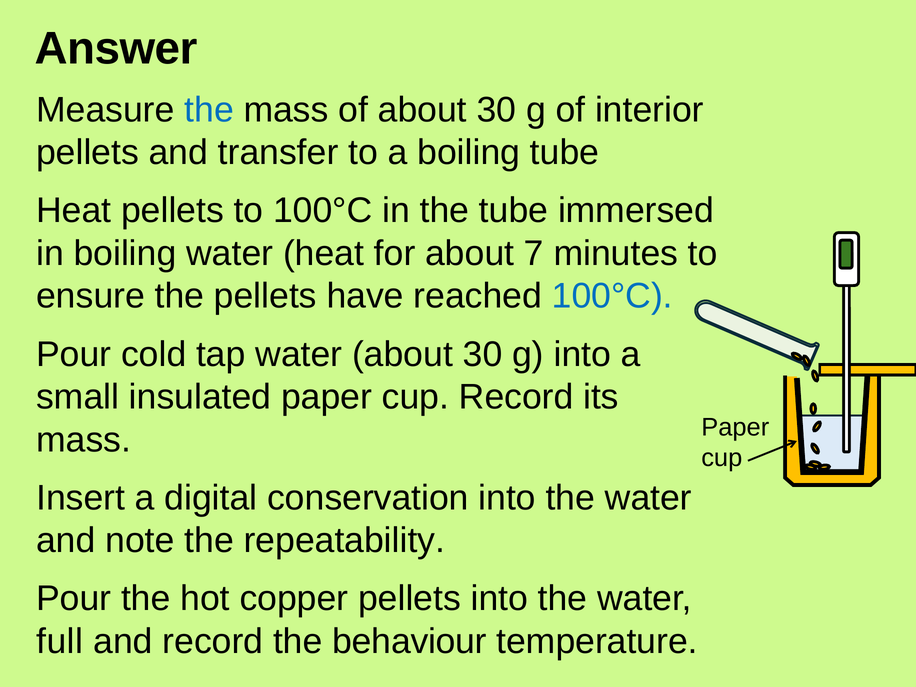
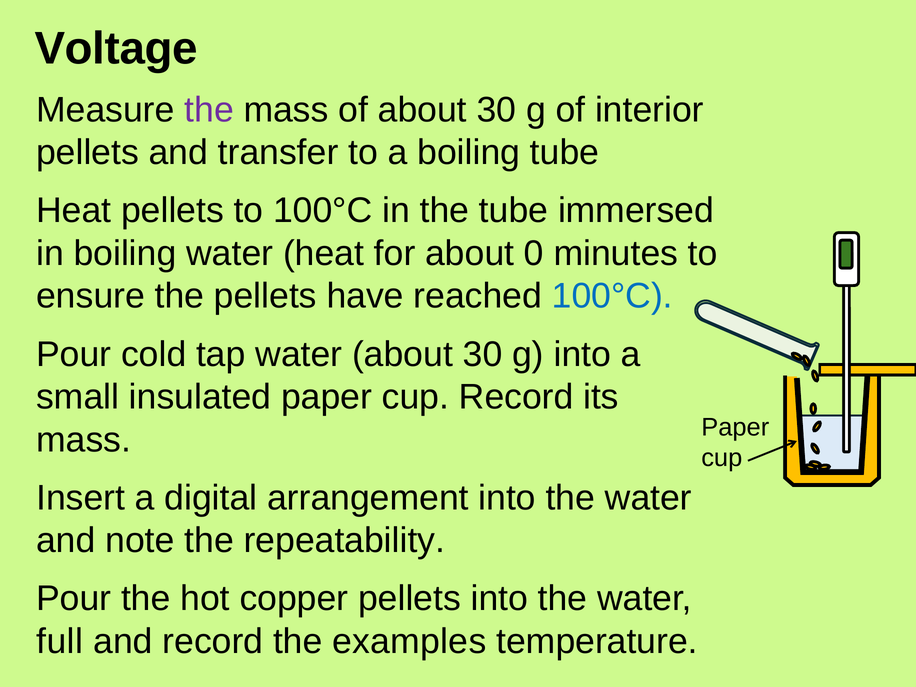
Answer: Answer -> Voltage
the at (209, 110) colour: blue -> purple
7: 7 -> 0
conservation: conservation -> arrangement
behaviour: behaviour -> examples
